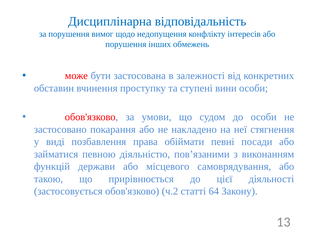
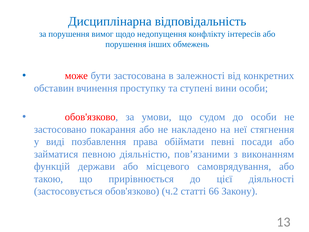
64: 64 -> 66
